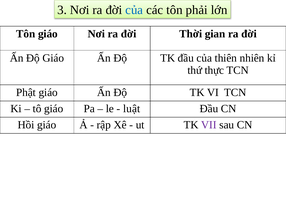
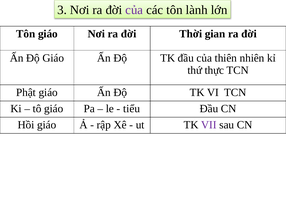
của at (134, 10) colour: blue -> purple
phải: phải -> lành
luật: luật -> tiểu
